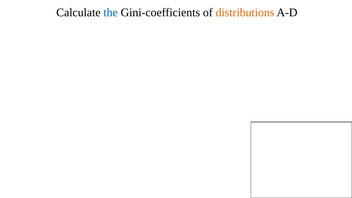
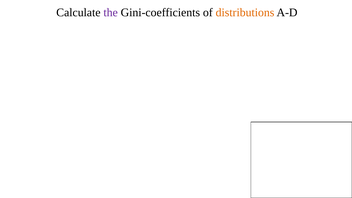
the colour: blue -> purple
